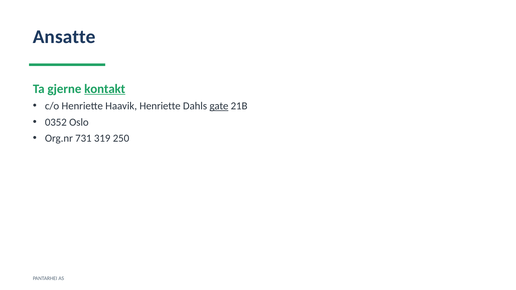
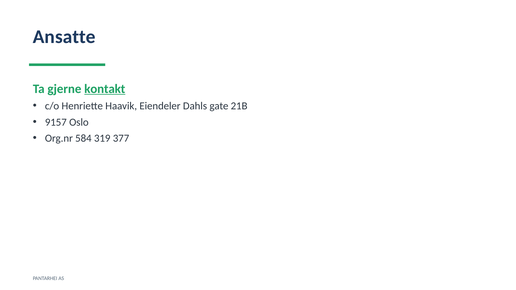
Haavik Henriette: Henriette -> Eiendeler
gate underline: present -> none
0352: 0352 -> 9157
731: 731 -> 584
250: 250 -> 377
